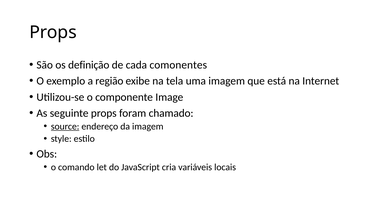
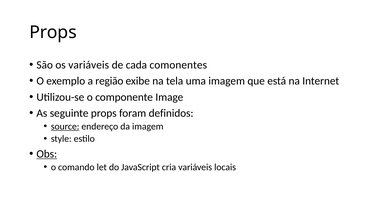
os definição: definição -> variáveis
chamado: chamado -> definidos
Obs underline: none -> present
